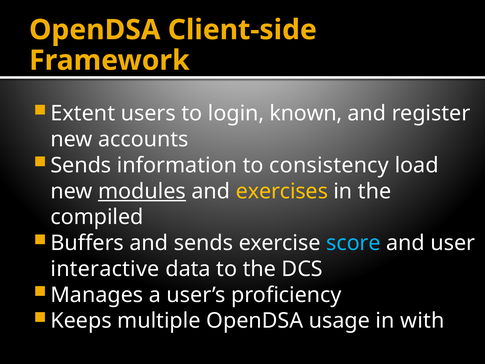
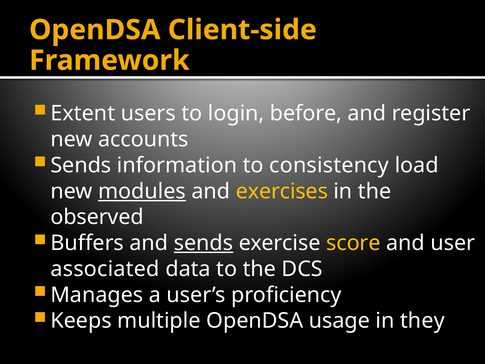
known: known -> before
compiled: compiled -> observed
sends at (204, 243) underline: none -> present
score colour: light blue -> yellow
interactive: interactive -> associated
with: with -> they
